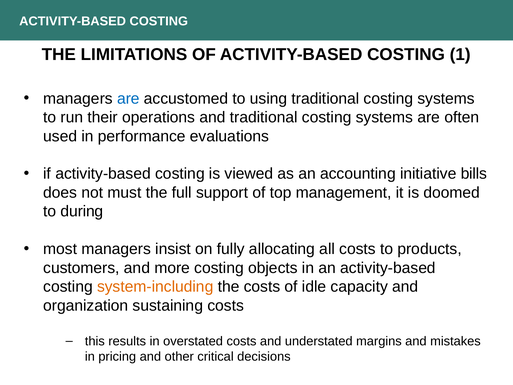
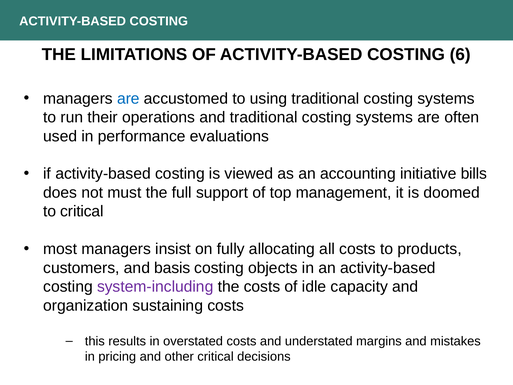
1: 1 -> 6
to during: during -> critical
more: more -> basis
system-including colour: orange -> purple
